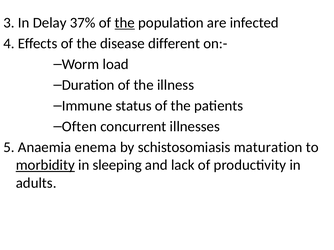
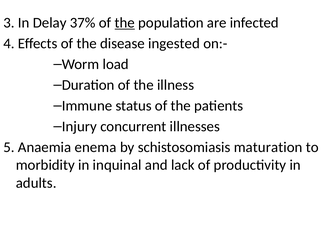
different: different -> ingested
Often: Often -> Injury
morbidity underline: present -> none
sleeping: sleeping -> inquinal
